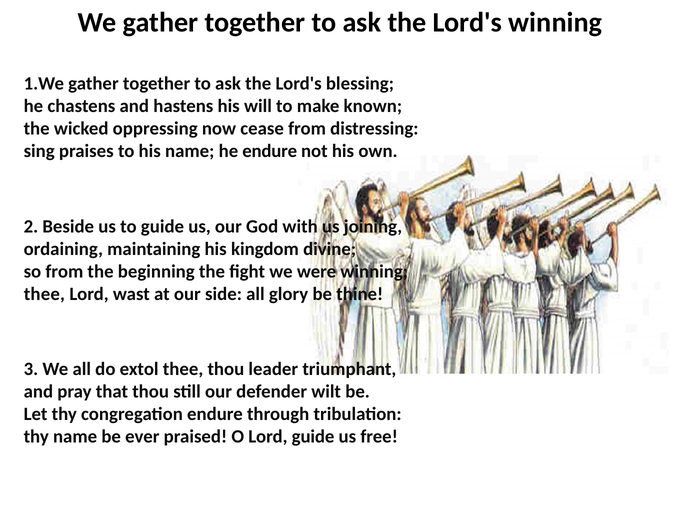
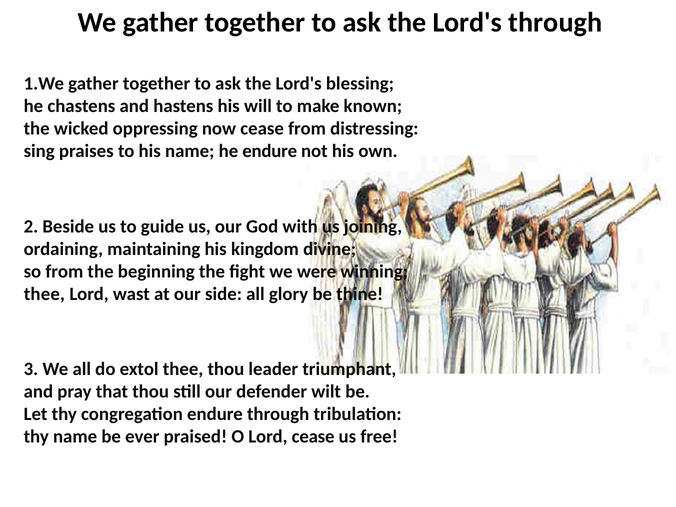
Lord's winning: winning -> through
Lord guide: guide -> cease
